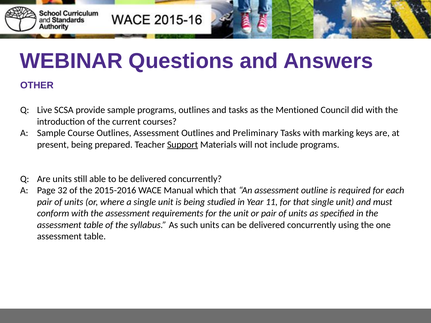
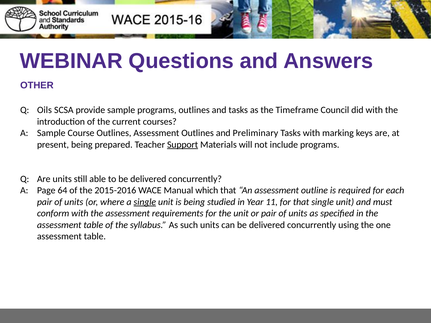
Live: Live -> Oils
Mentioned: Mentioned -> Timeframe
32: 32 -> 64
single at (145, 202) underline: none -> present
